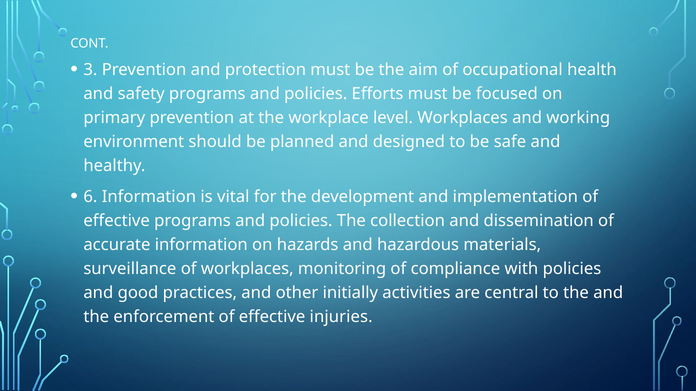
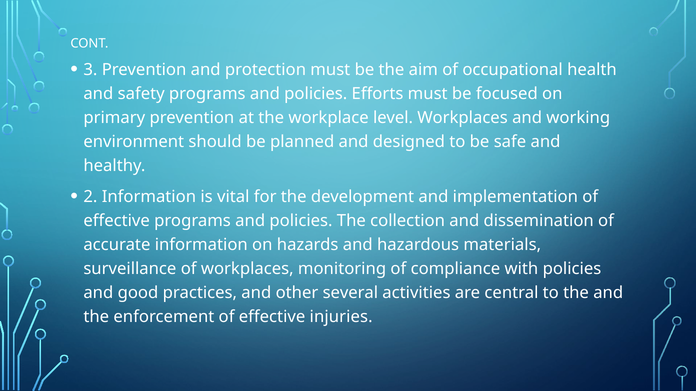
6: 6 -> 2
initially: initially -> several
